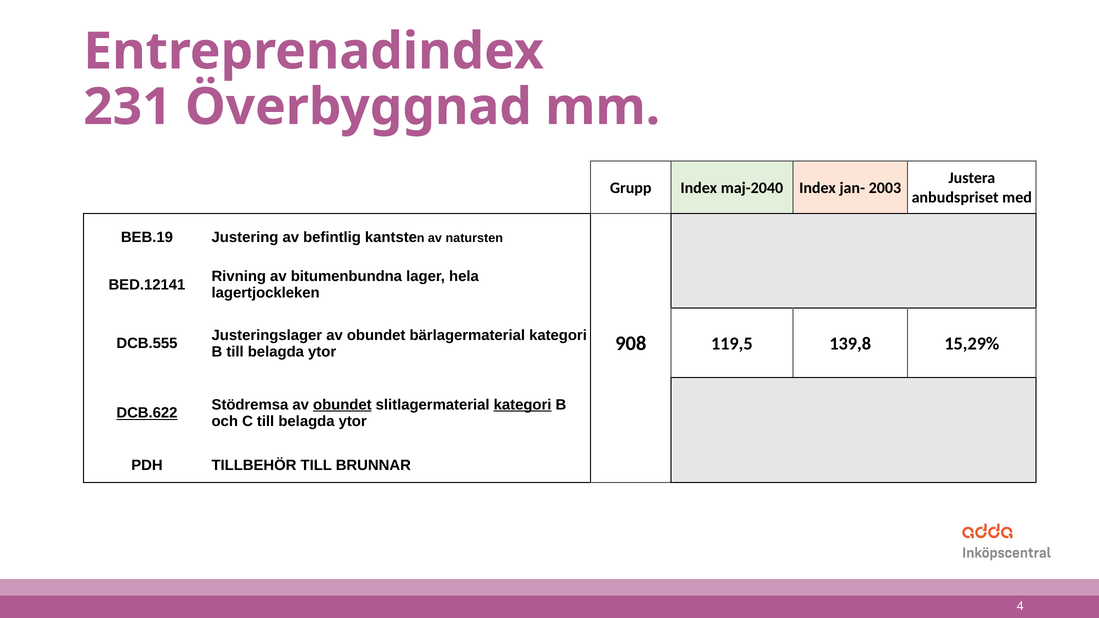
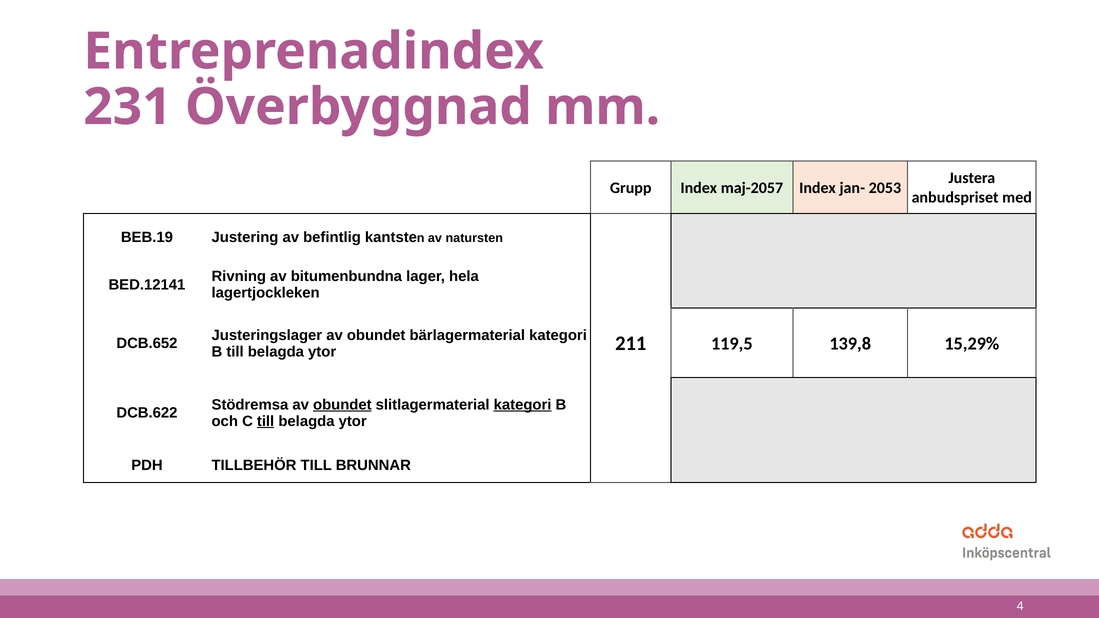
maj-2040: maj-2040 -> maj-2057
2003: 2003 -> 2053
DCB.555: DCB.555 -> DCB.652
908: 908 -> 211
DCB.622 underline: present -> none
till at (266, 421) underline: none -> present
